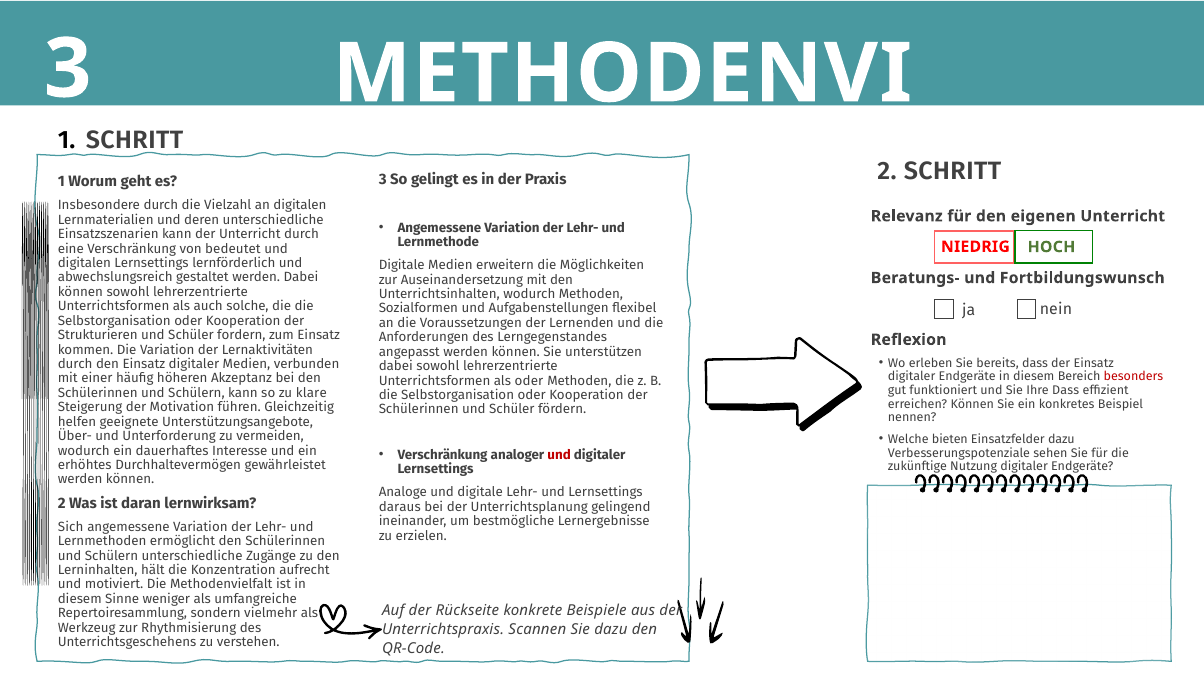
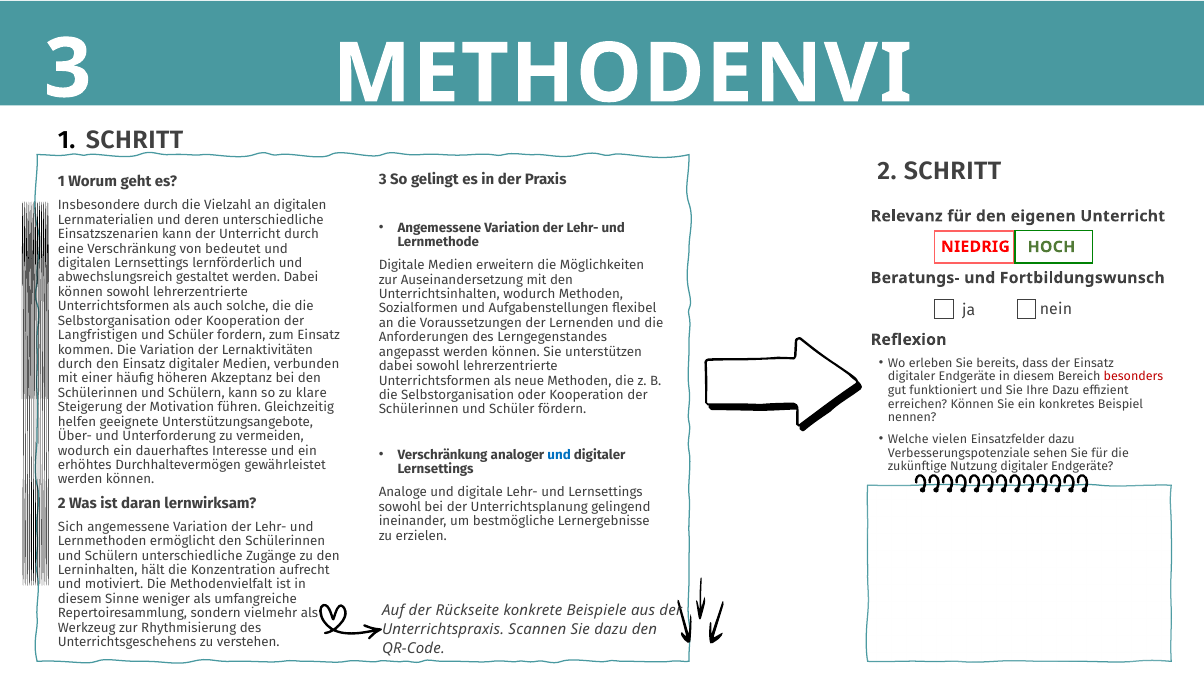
Strukturieren: Strukturieren -> Langfristigen
als oder: oder -> neue
Ihre Dass: Dass -> Dazu
bieten: bieten -> vielen
und at (559, 455) colour: red -> blue
daraus at (400, 507): daraus -> sowohl
